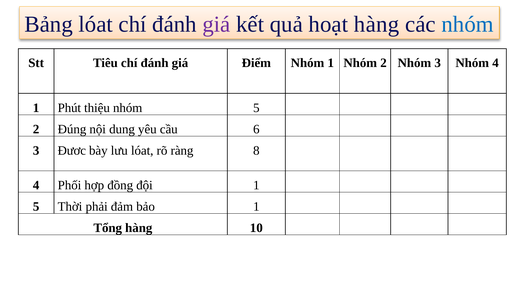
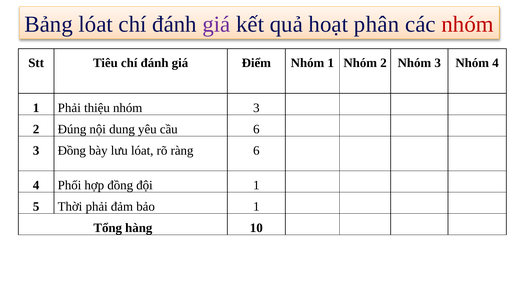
hoạt hàng: hàng -> phân
nhóm at (468, 24) colour: blue -> red
1 Phút: Phút -> Phải
thiệu nhóm 5: 5 -> 3
3 Đươc: Đươc -> Đồng
ràng 8: 8 -> 6
